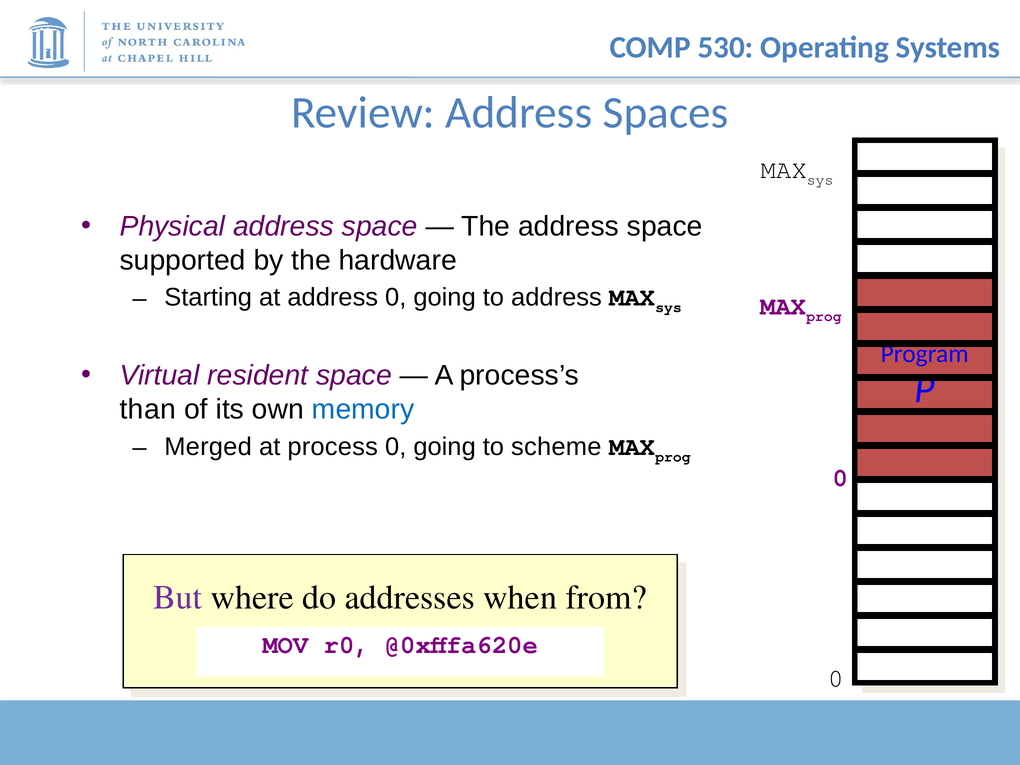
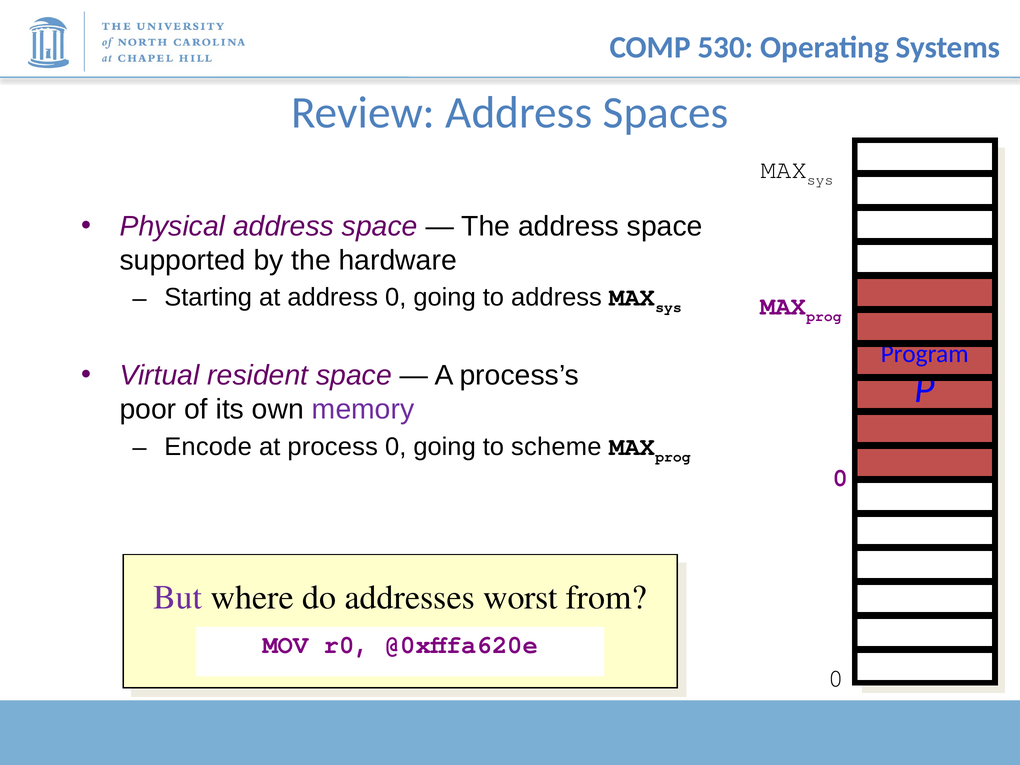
than: than -> poor
memory colour: blue -> purple
Merged: Merged -> Encode
when: when -> worst
